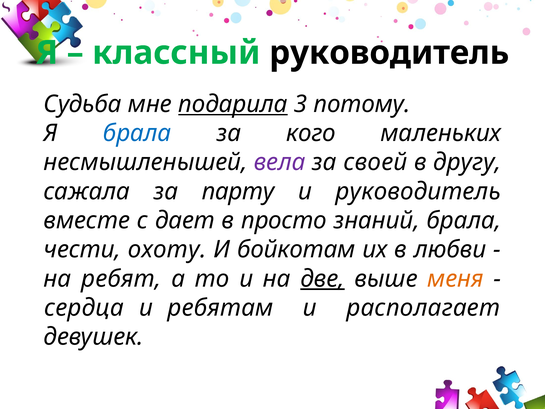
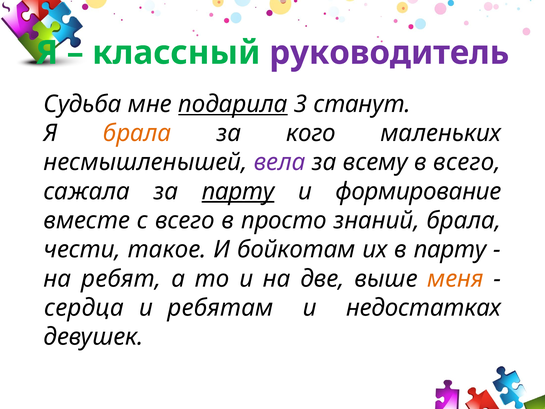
руководитель at (389, 53) colour: black -> purple
потому: потому -> станут
брала at (137, 133) colour: blue -> orange
своей: своей -> всему
в другу: другу -> всего
парту at (238, 191) underline: none -> present
и руководитель: руководитель -> формирование
с дает: дает -> всего
охоту: охоту -> такое
в любви: любви -> парту
две underline: present -> none
располагает: располагает -> недостатках
